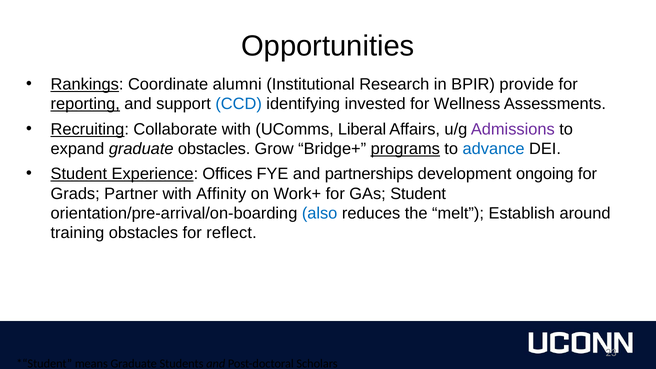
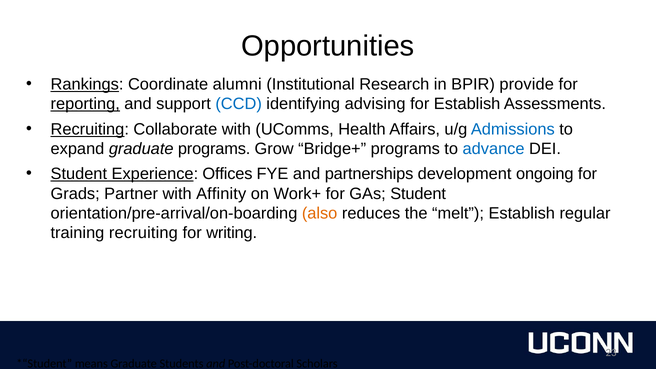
invested: invested -> advising
for Wellness: Wellness -> Establish
Liberal: Liberal -> Health
Admissions colour: purple -> blue
graduate obstacles: obstacles -> programs
programs at (405, 149) underline: present -> none
also colour: blue -> orange
around: around -> regular
training obstacles: obstacles -> recruiting
reflect: reflect -> writing
